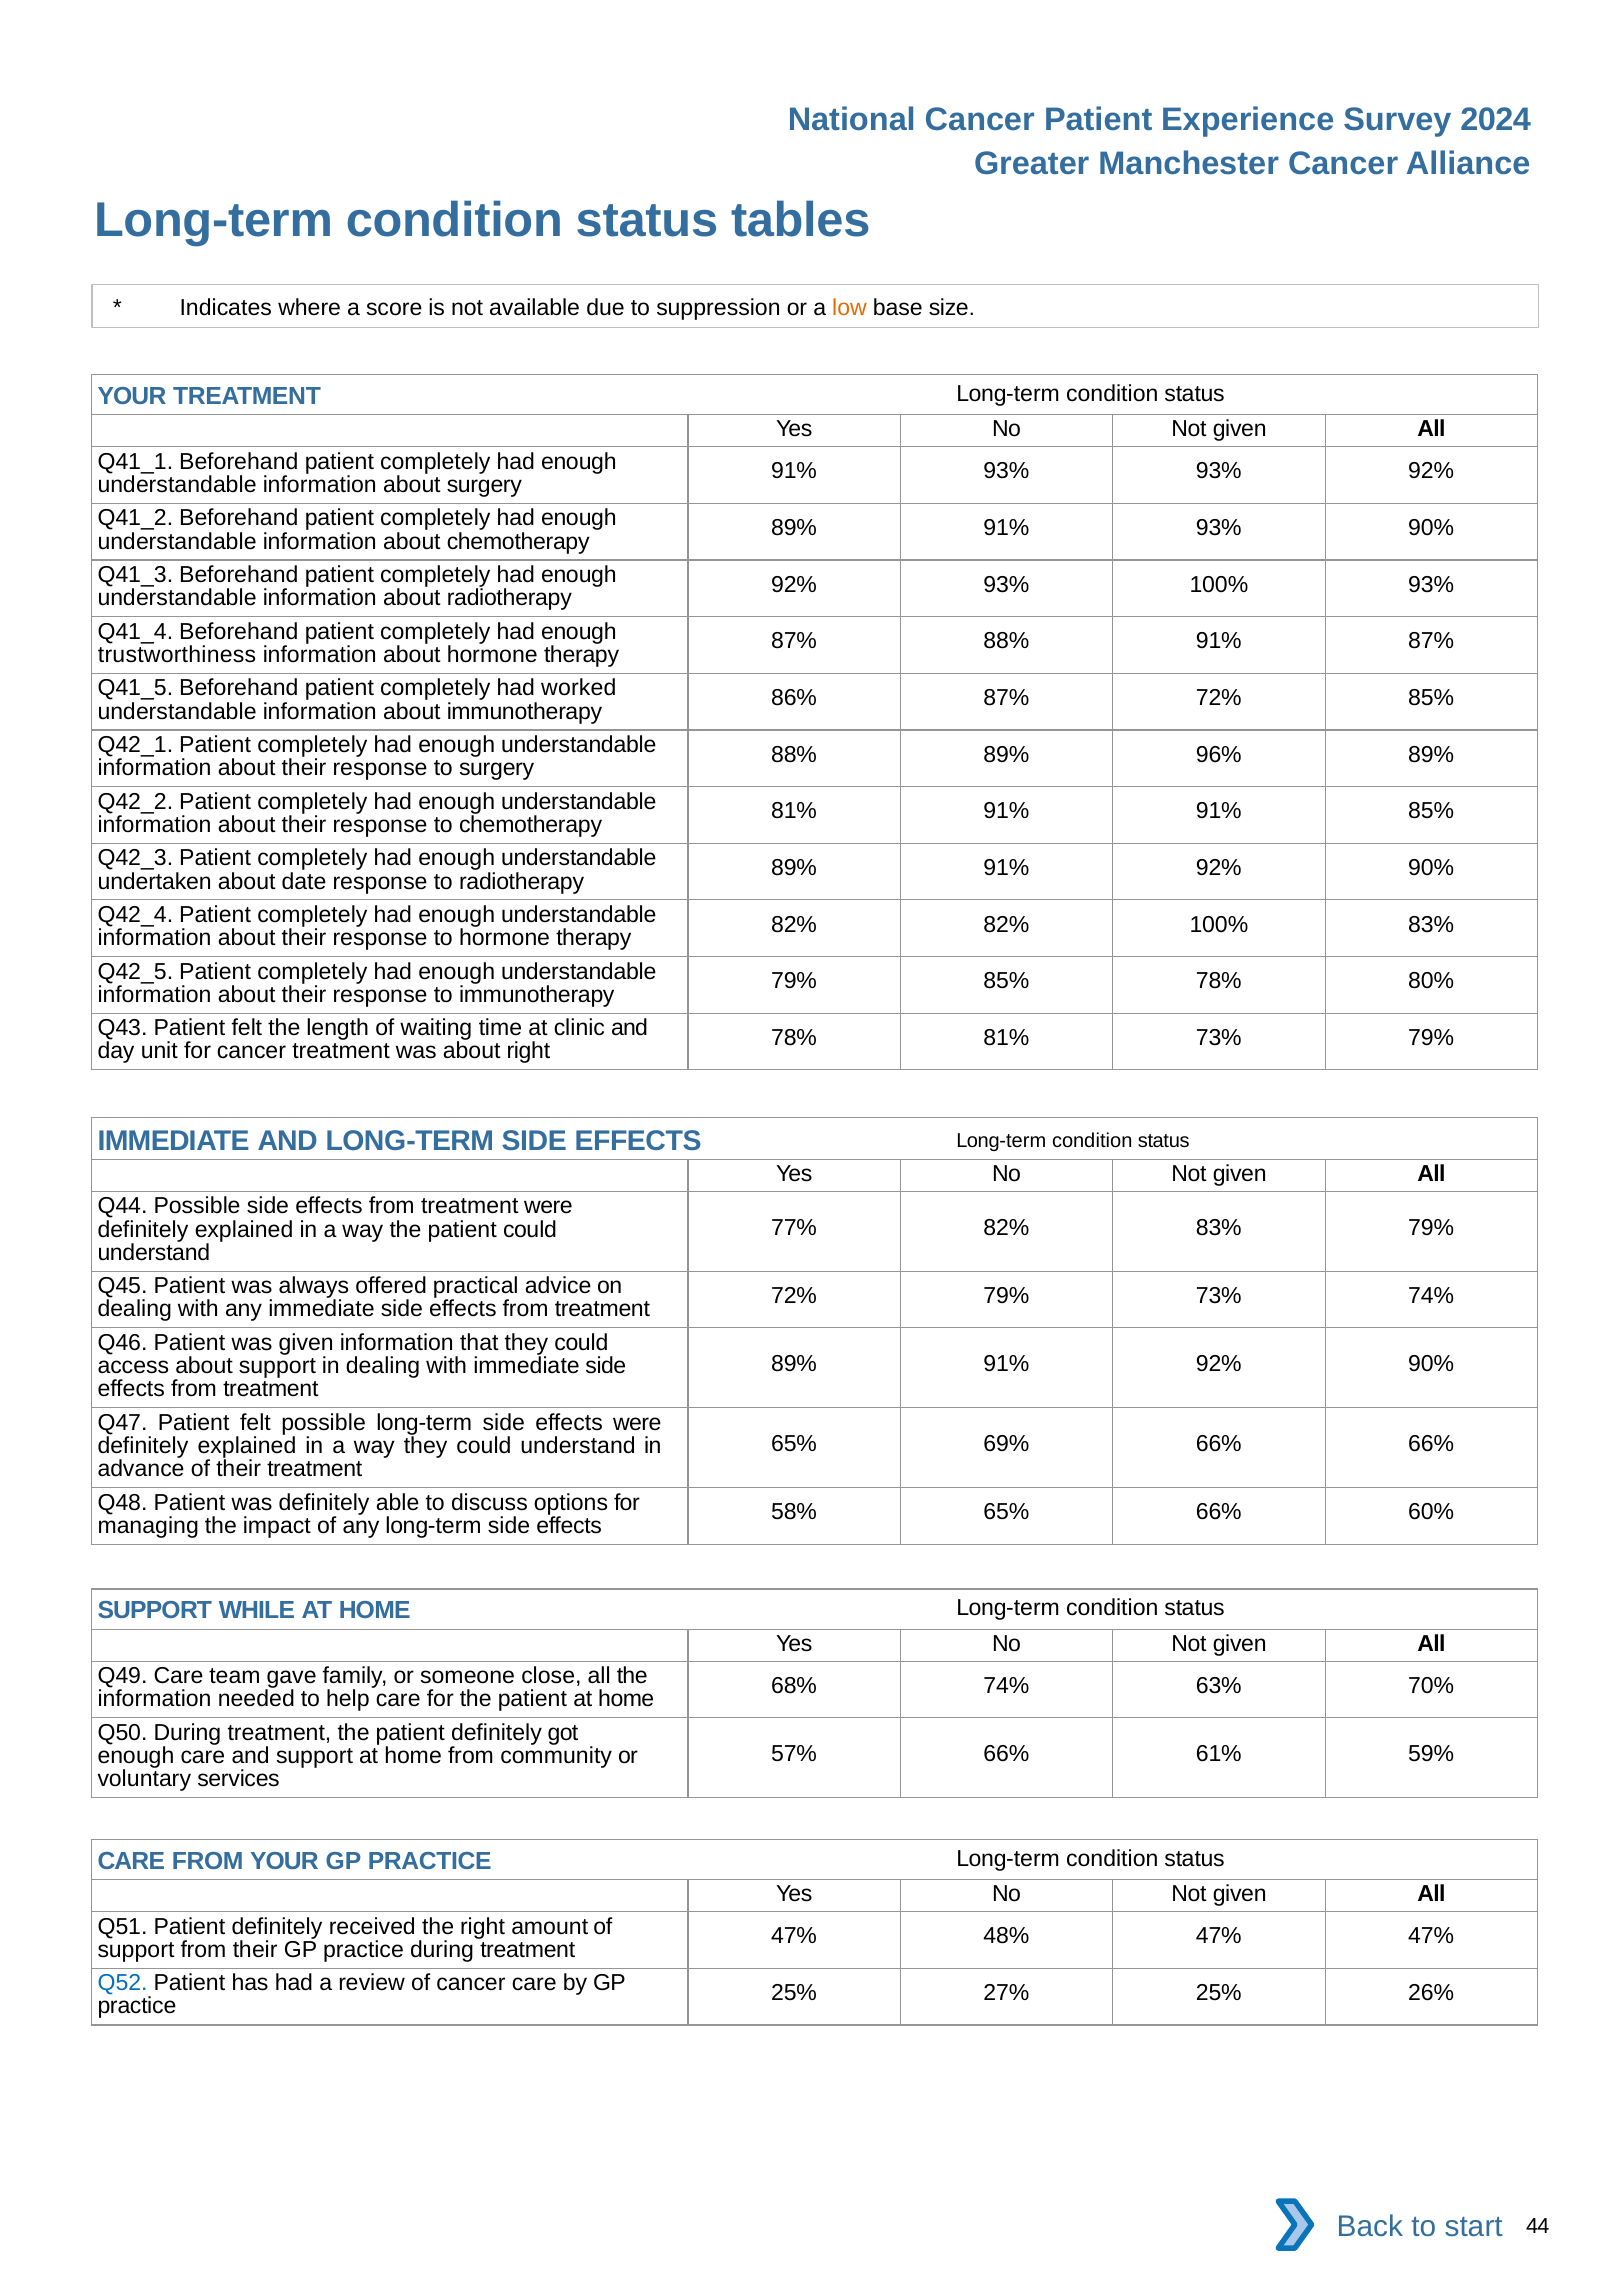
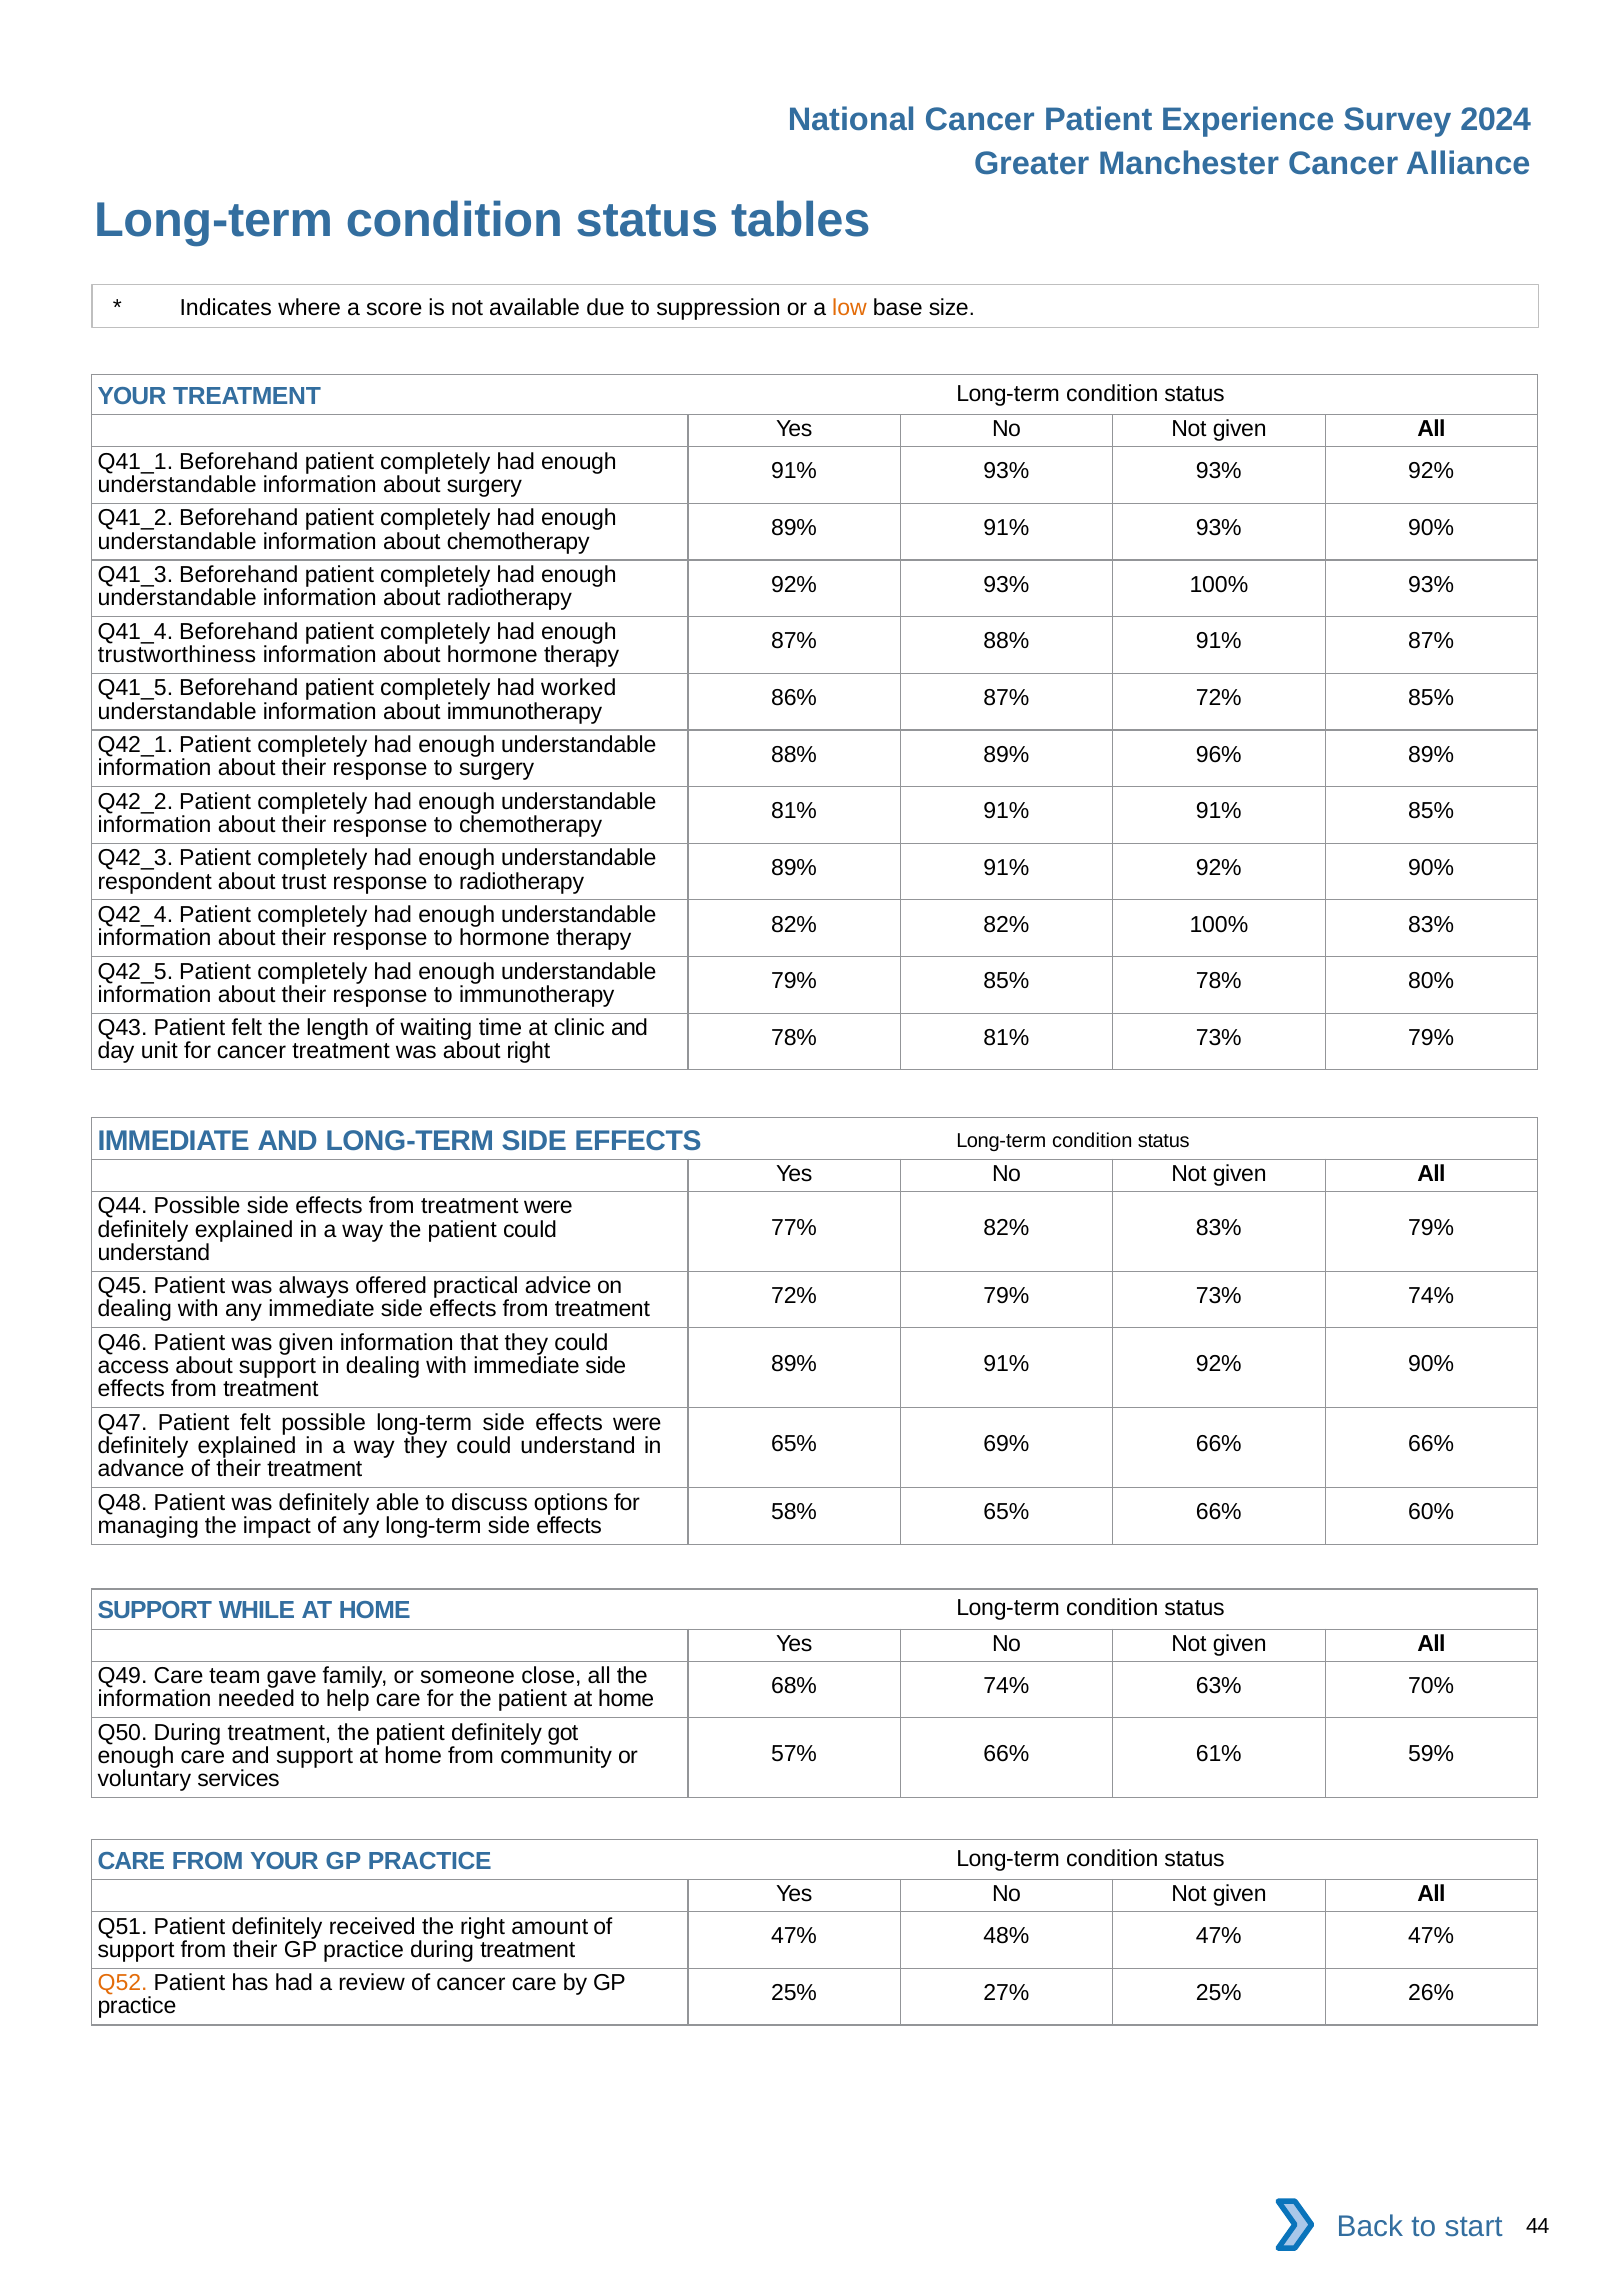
undertaken: undertaken -> respondent
date: date -> trust
Q52 colour: blue -> orange
